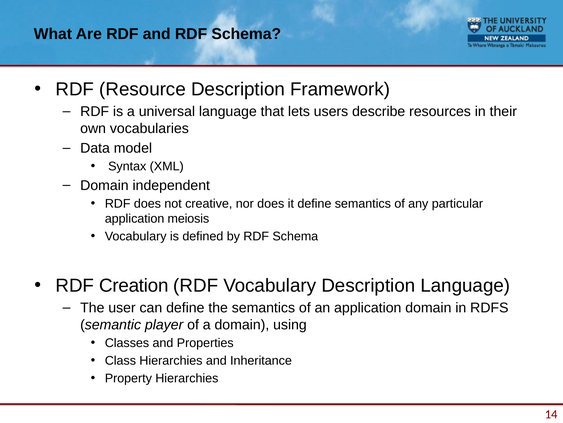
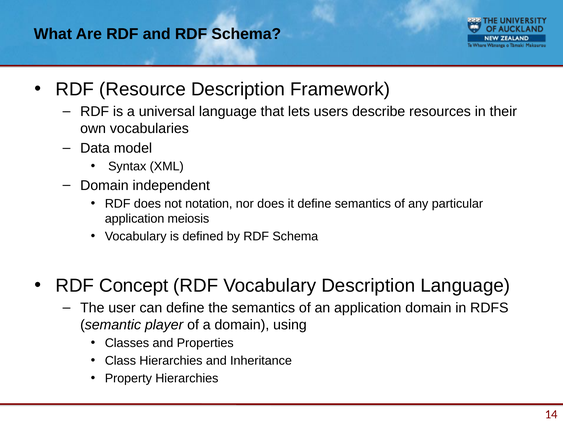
creative: creative -> notation
Creation: Creation -> Concept
